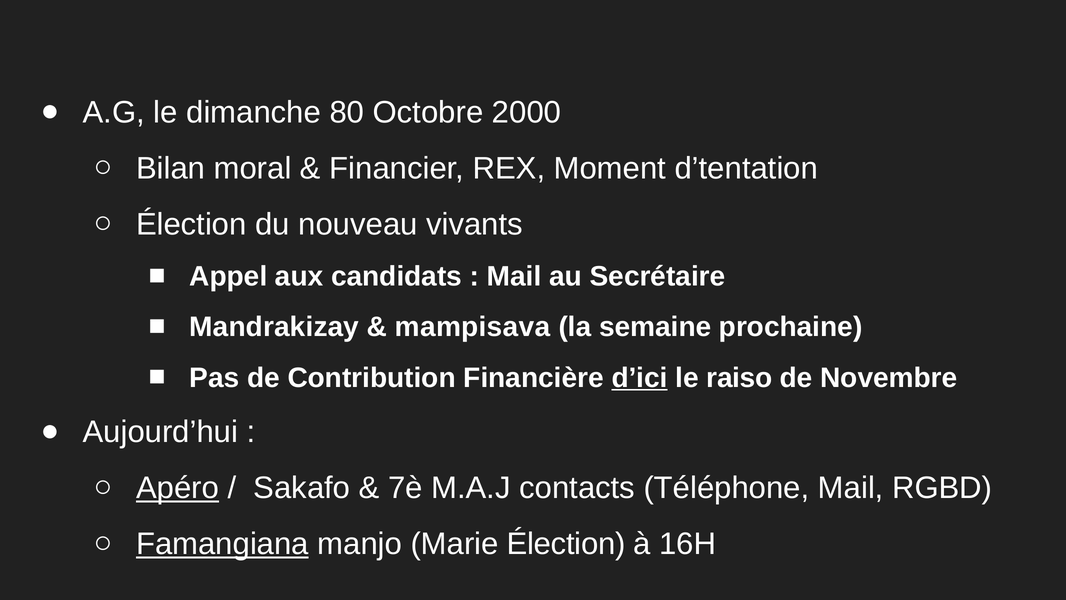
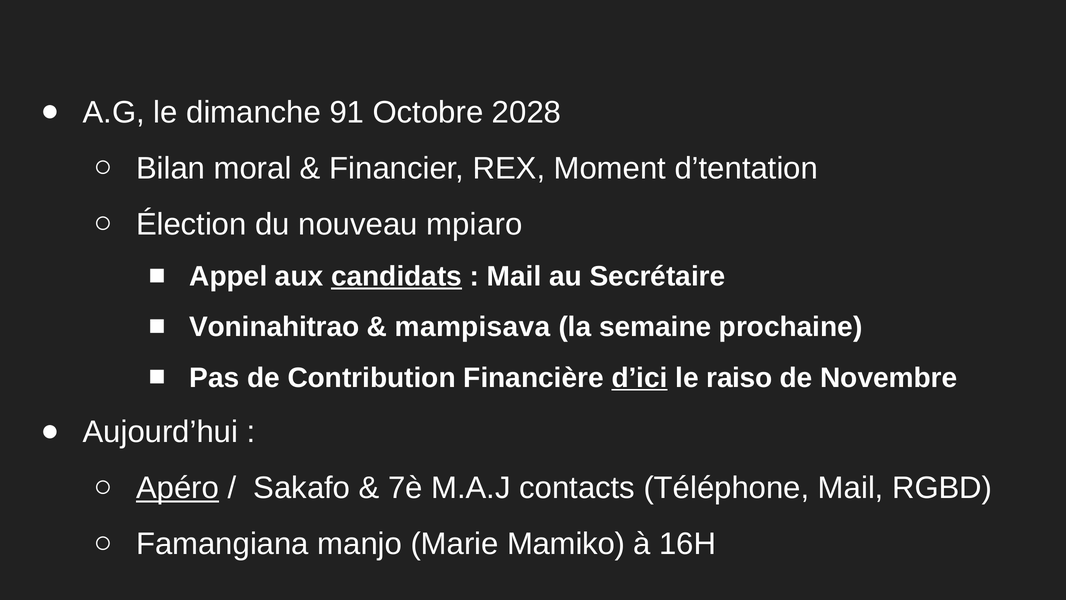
80: 80 -> 91
2000: 2000 -> 2028
vivants: vivants -> mpiaro
candidats underline: none -> present
Mandrakizay: Mandrakizay -> Voninahitrao
Famangiana underline: present -> none
Marie Élection: Élection -> Mamiko
